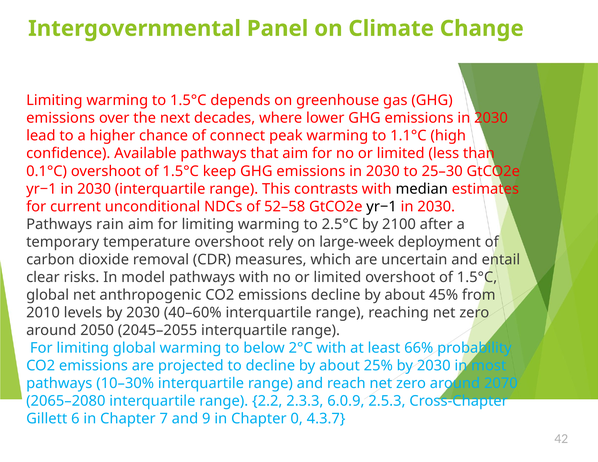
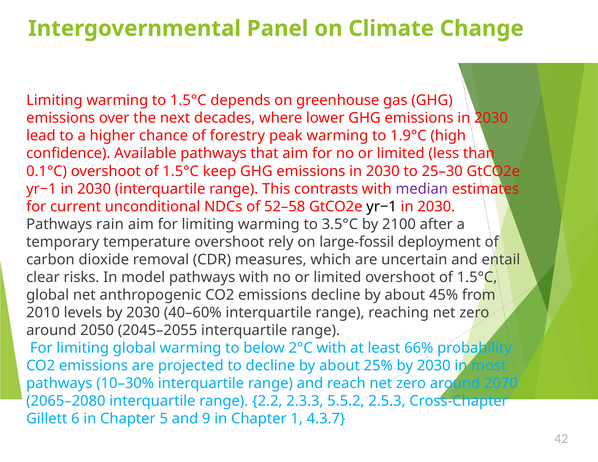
connect: connect -> forestry
1.1°C: 1.1°C -> 1.9°C
median colour: black -> purple
2.5°C: 2.5°C -> 3.5°C
large-week: large-week -> large-fossil
6.0.9: 6.0.9 -> 5.5.2
7: 7 -> 5
0: 0 -> 1
